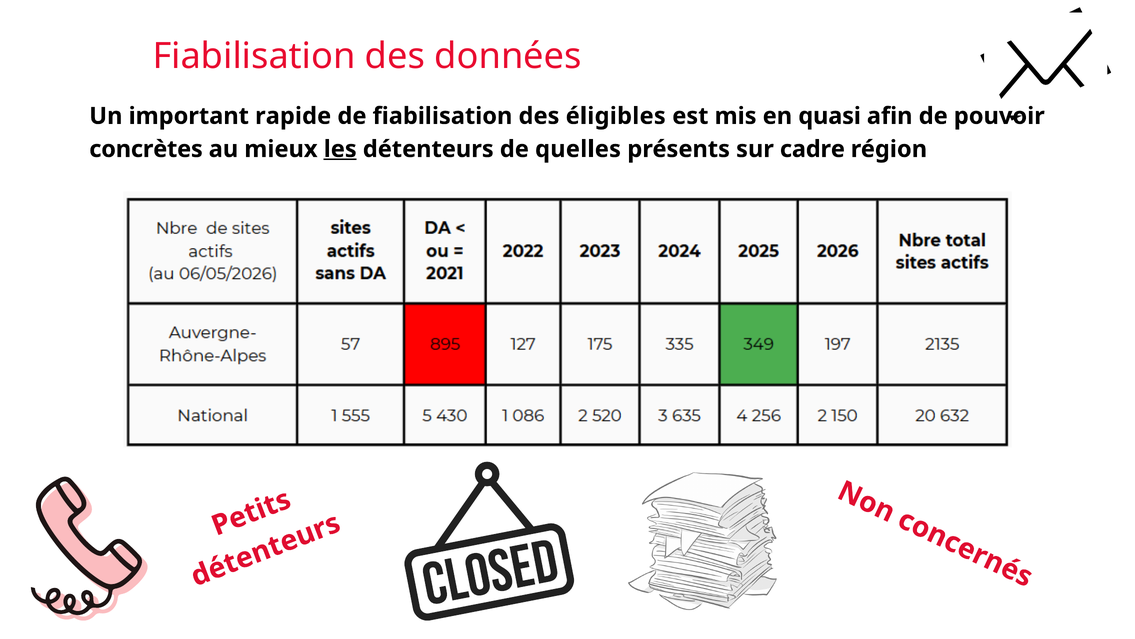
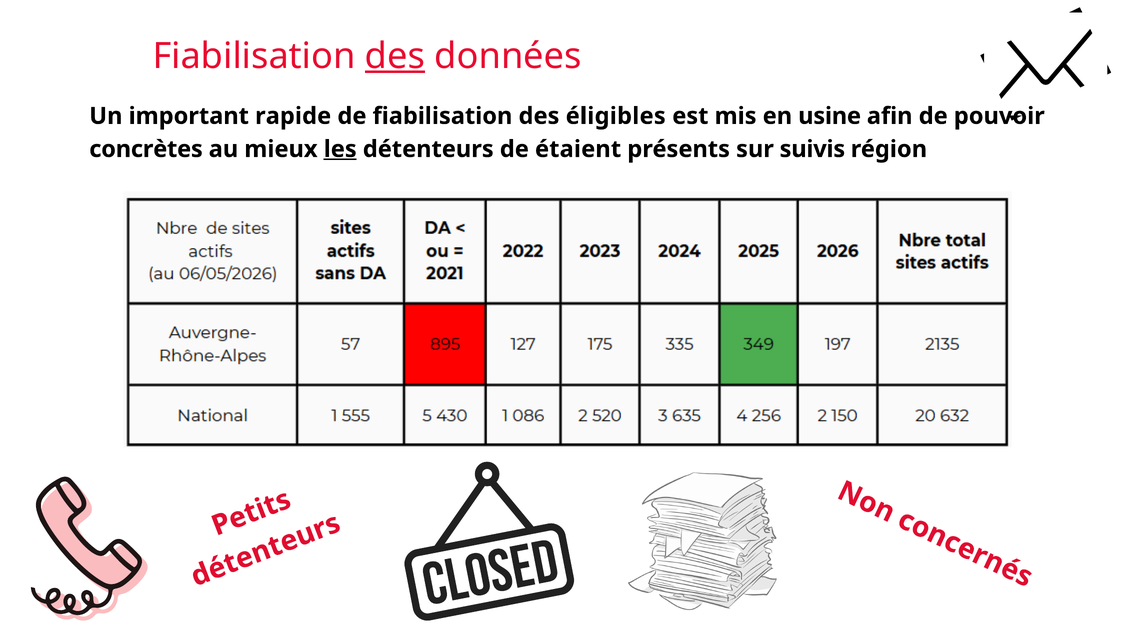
des at (395, 56) underline: none -> present
quasi: quasi -> usine
quelles: quelles -> étaient
cadre: cadre -> suivis
